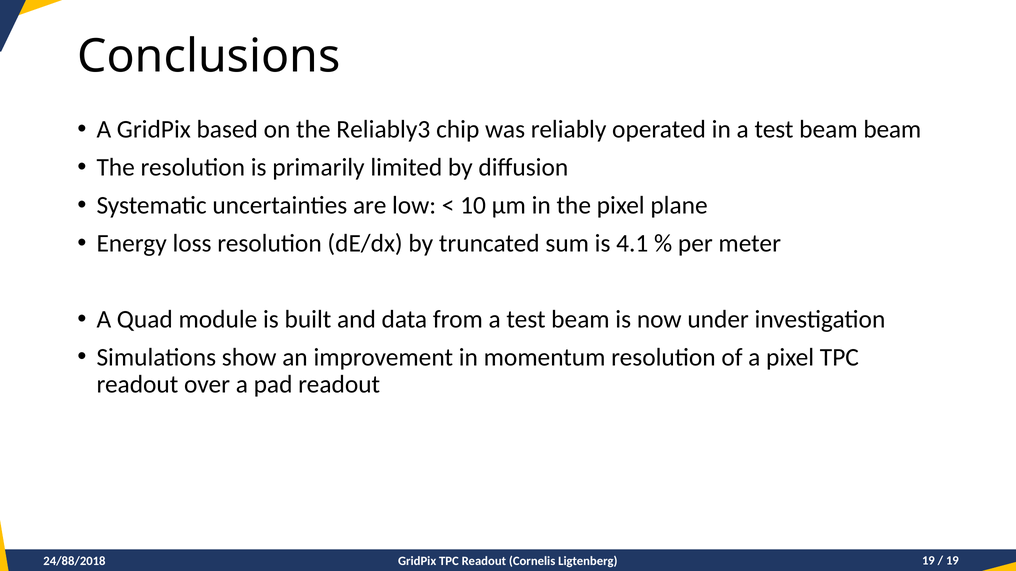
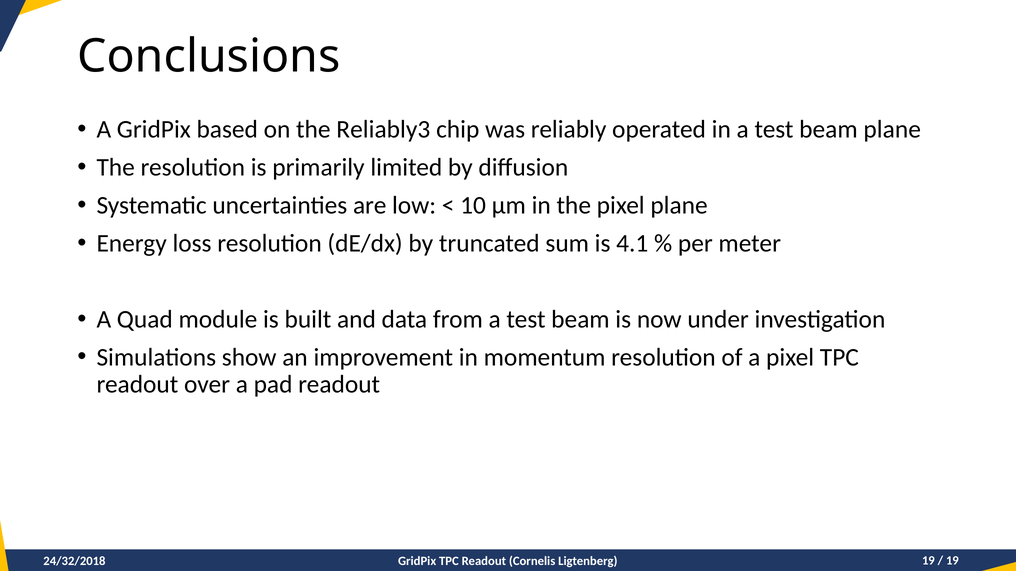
beam beam: beam -> plane
24/88/2018: 24/88/2018 -> 24/32/2018
